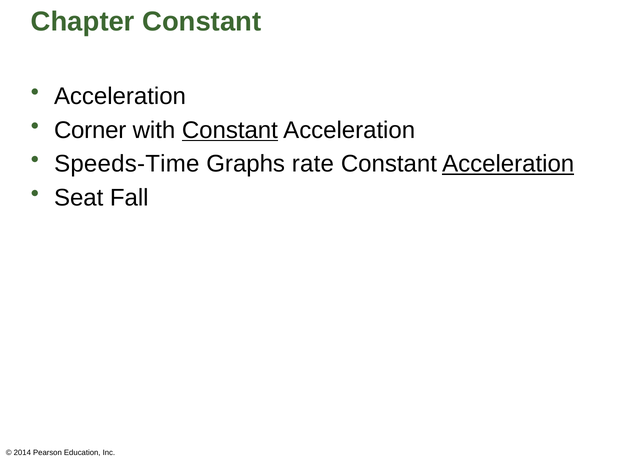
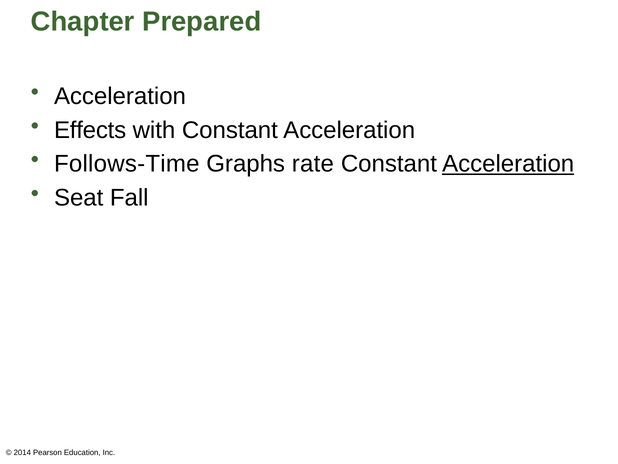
Chapter Constant: Constant -> Prepared
Corner: Corner -> Effects
Constant at (230, 130) underline: present -> none
Speeds-Time: Speeds-Time -> Follows-Time
